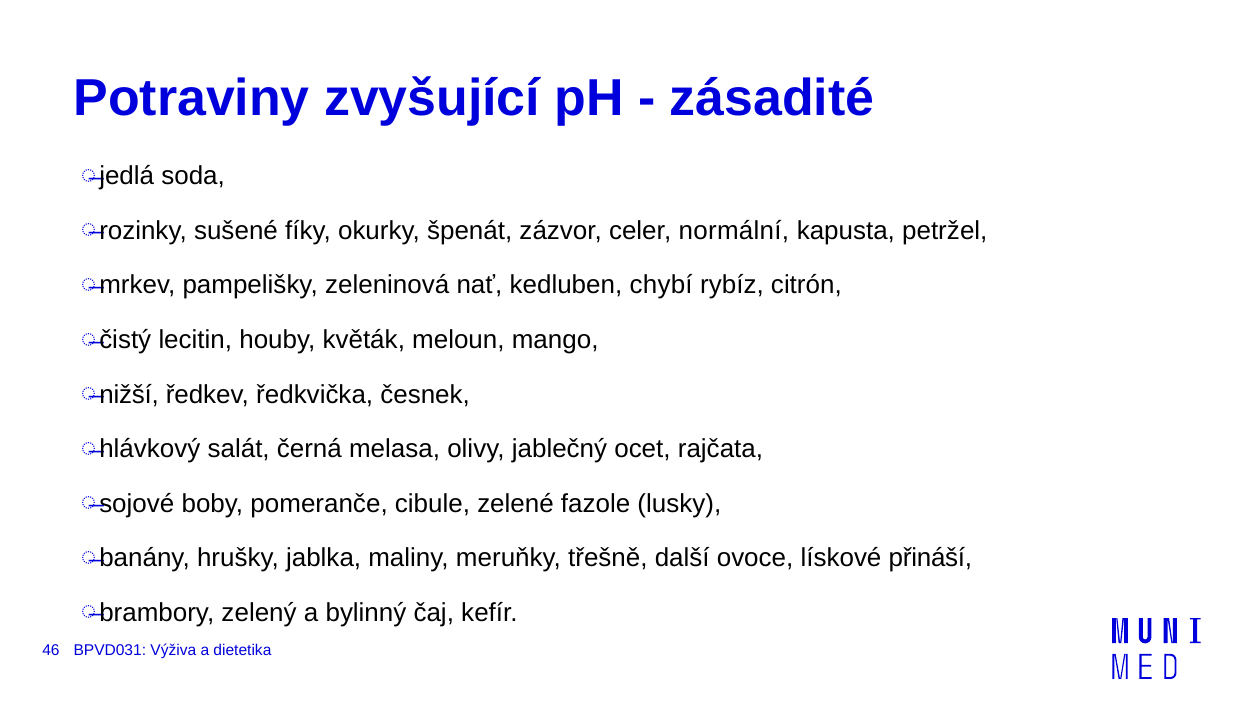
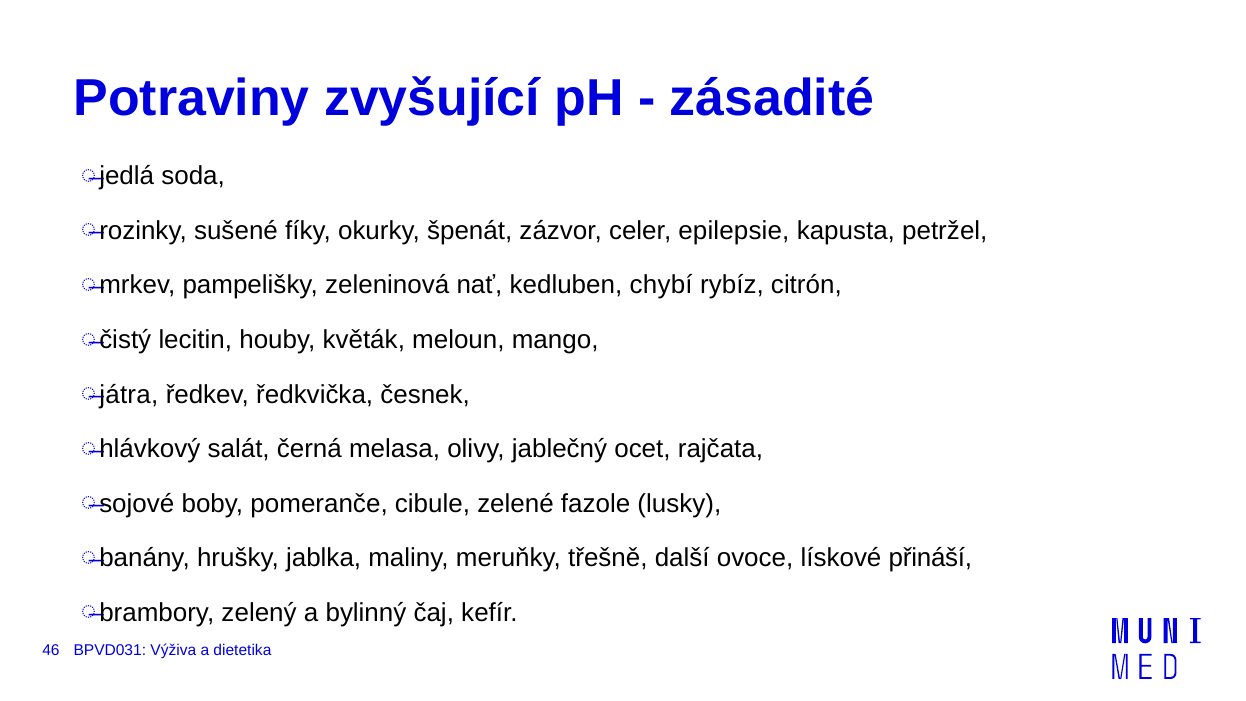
normální: normální -> epilepsie
nižší: nižší -> játra
